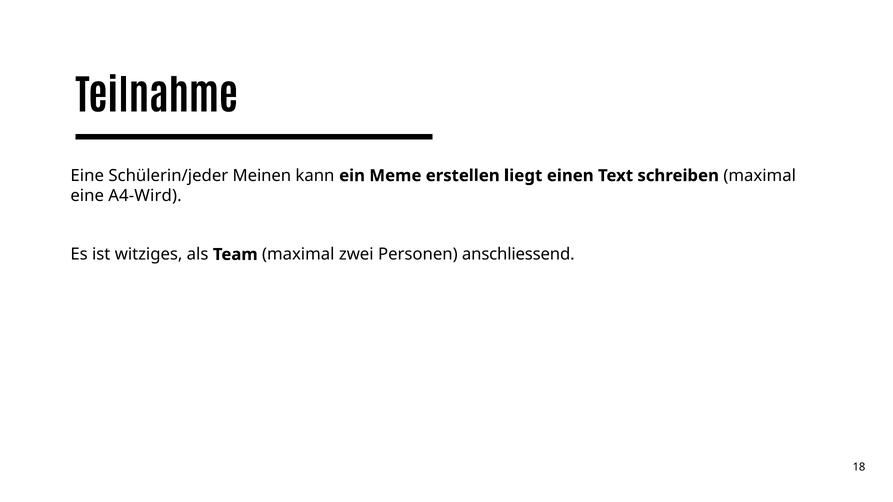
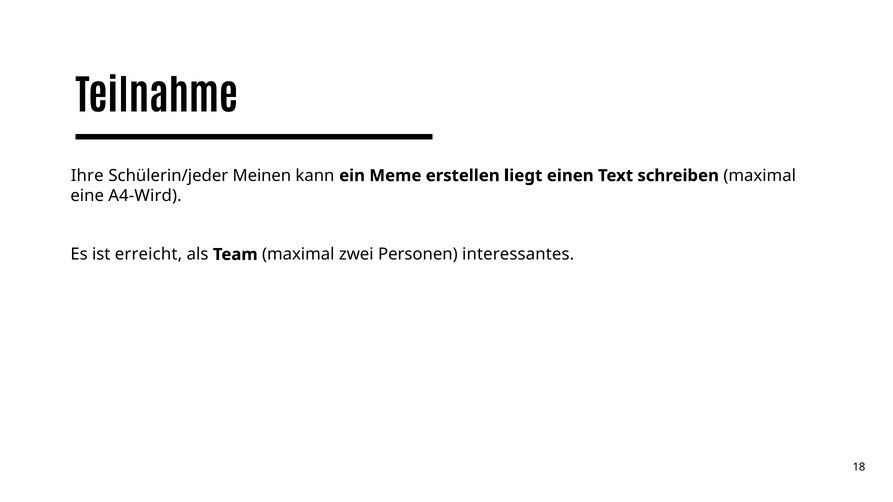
Eine at (87, 176): Eine -> Ihre
witziges: witziges -> erreicht
anschliessend: anschliessend -> interessantes
